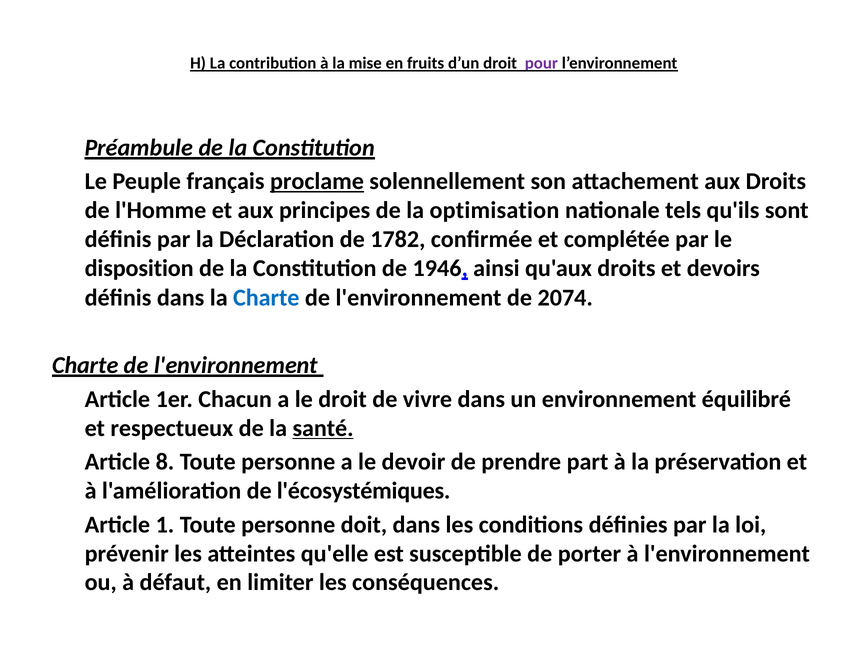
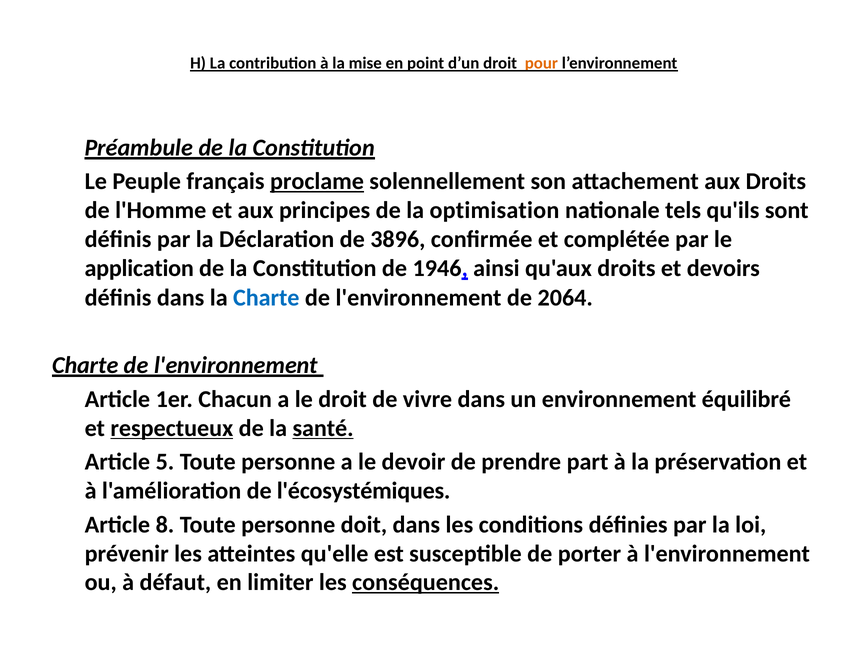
fruits: fruits -> point
pour colour: purple -> orange
1782: 1782 -> 3896
disposition: disposition -> application
2074: 2074 -> 2064
respectueux underline: none -> present
8: 8 -> 5
1: 1 -> 8
conséquences underline: none -> present
